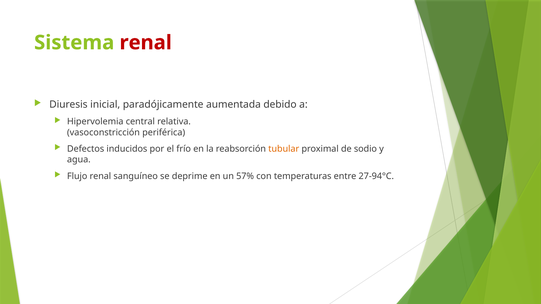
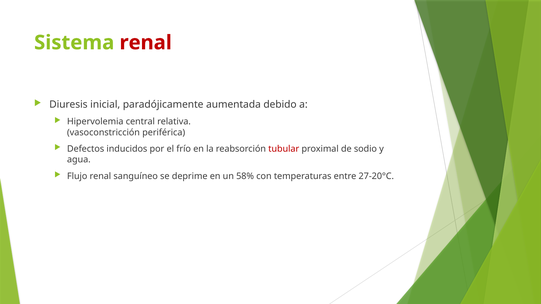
tubular colour: orange -> red
57%: 57% -> 58%
27-94°C: 27-94°C -> 27-20°C
